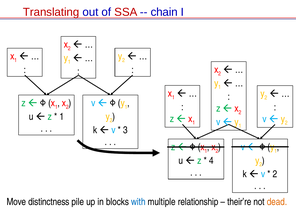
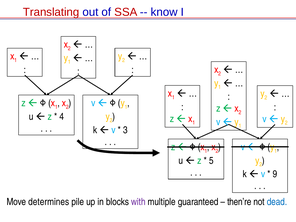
chain: chain -> know
1 at (62, 117): 1 -> 4
4: 4 -> 5
2 at (275, 174): 2 -> 9
distinctness: distinctness -> determines
with colour: blue -> purple
relationship: relationship -> guaranteed
their’re: their’re -> then’re
dead colour: orange -> blue
